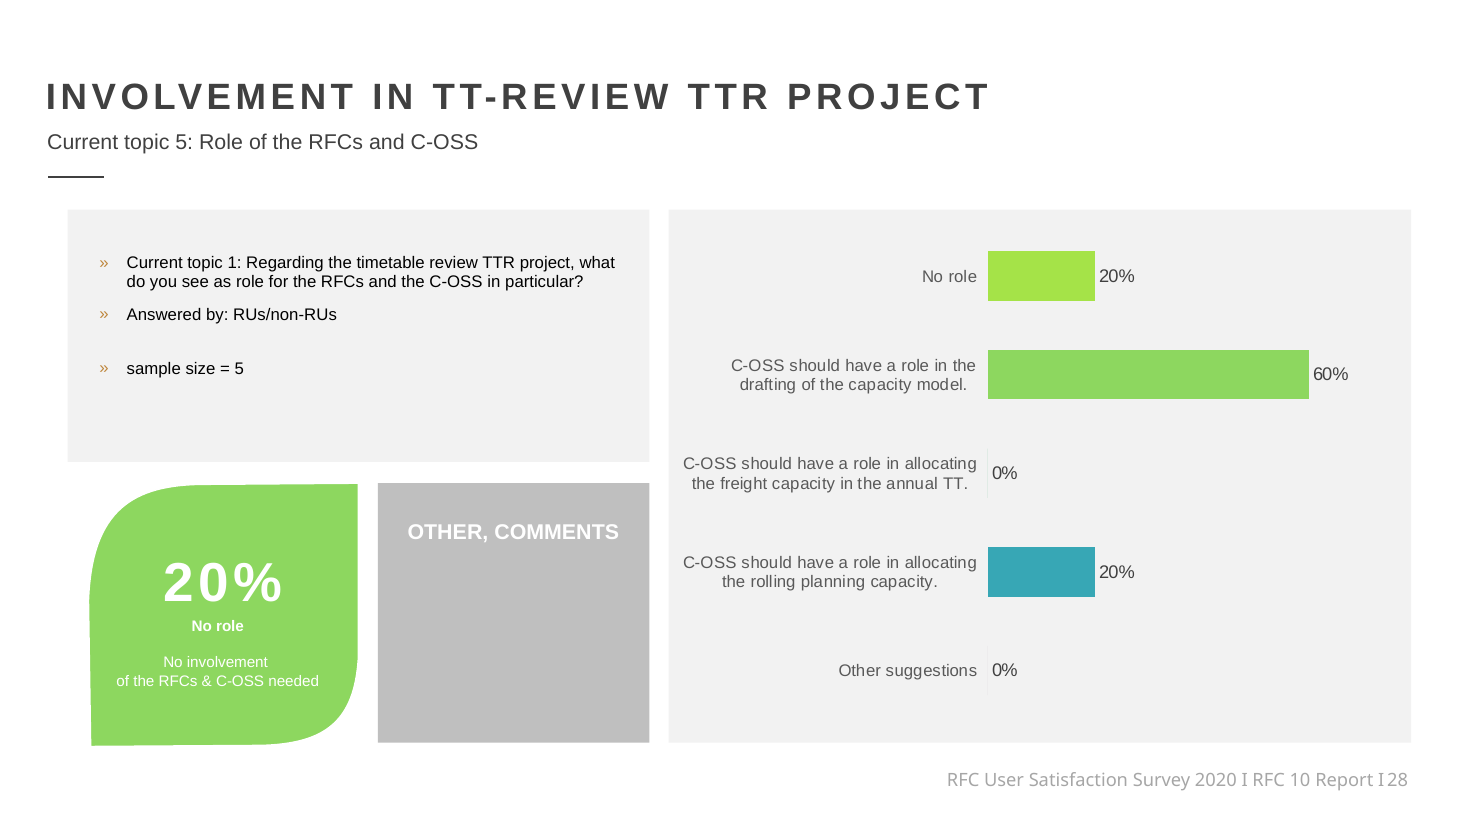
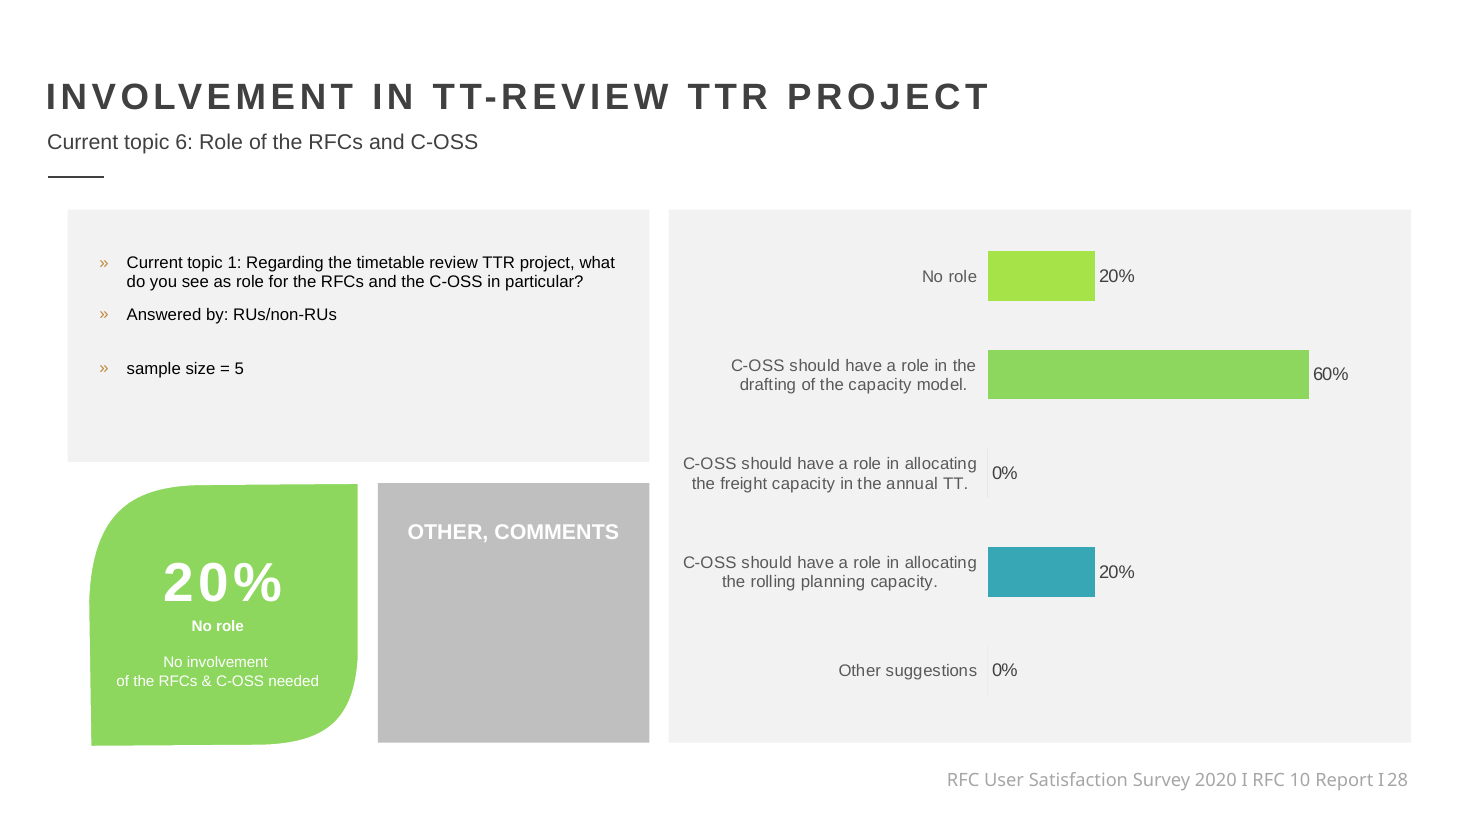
topic 5: 5 -> 6
